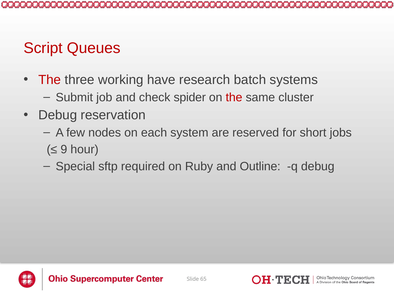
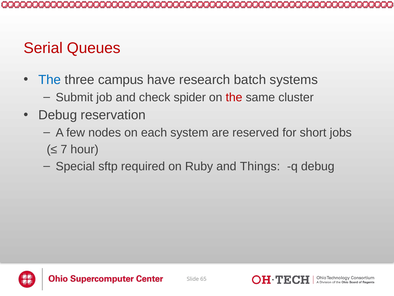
Script: Script -> Serial
The at (50, 80) colour: red -> blue
working: working -> campus
9: 9 -> 7
Outline: Outline -> Things
